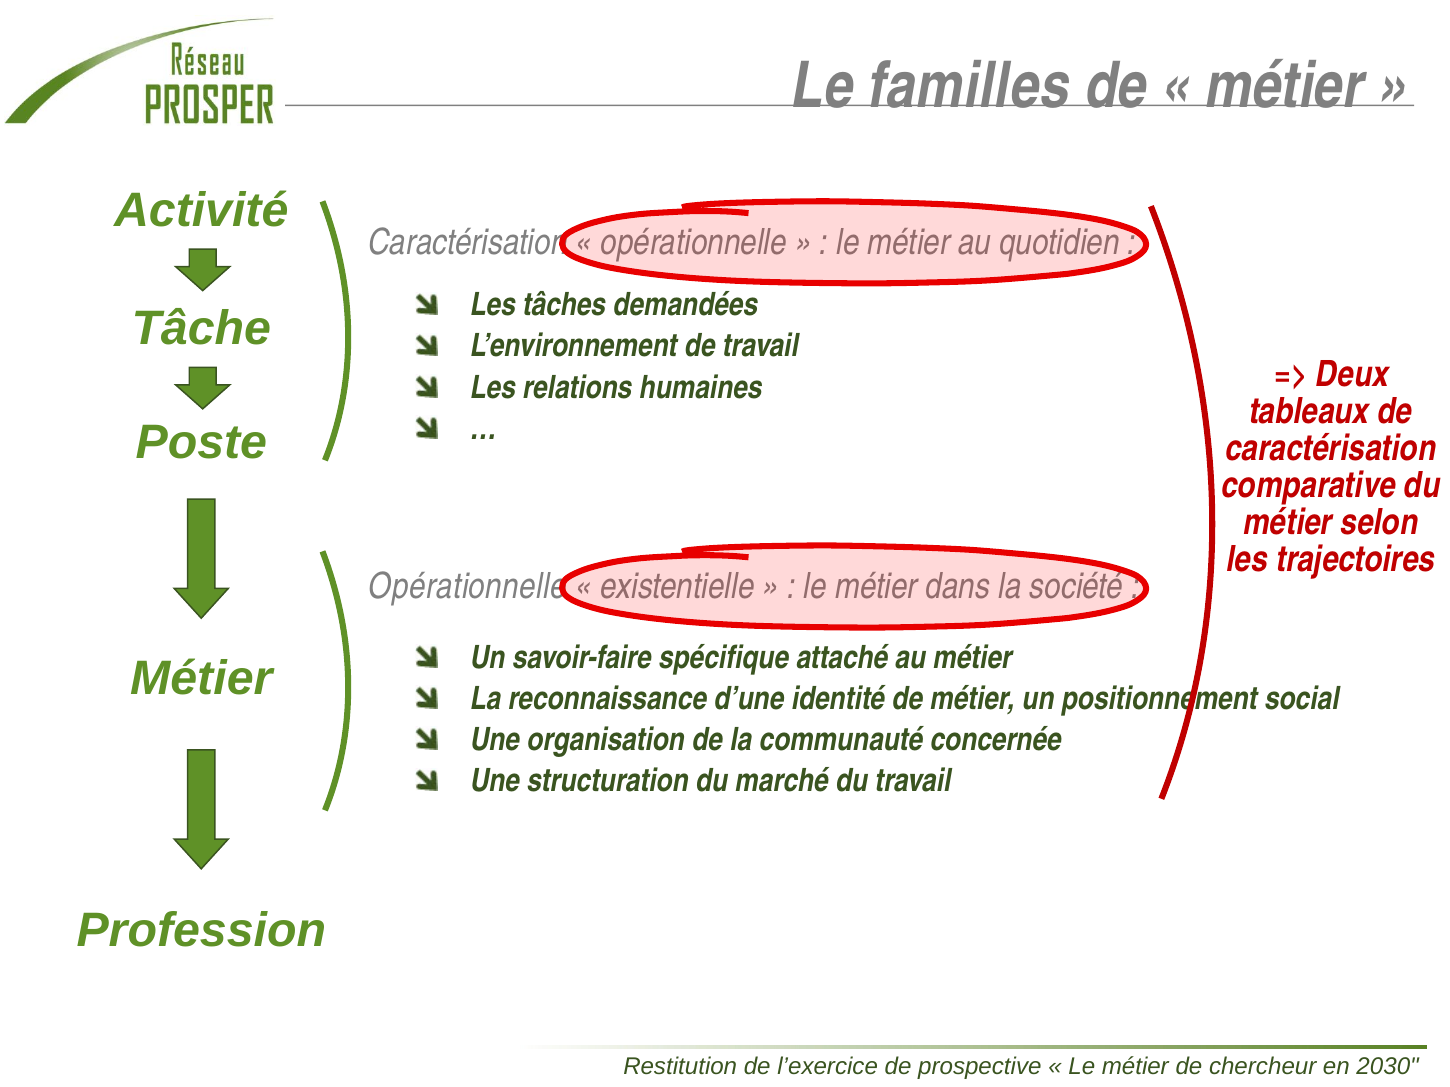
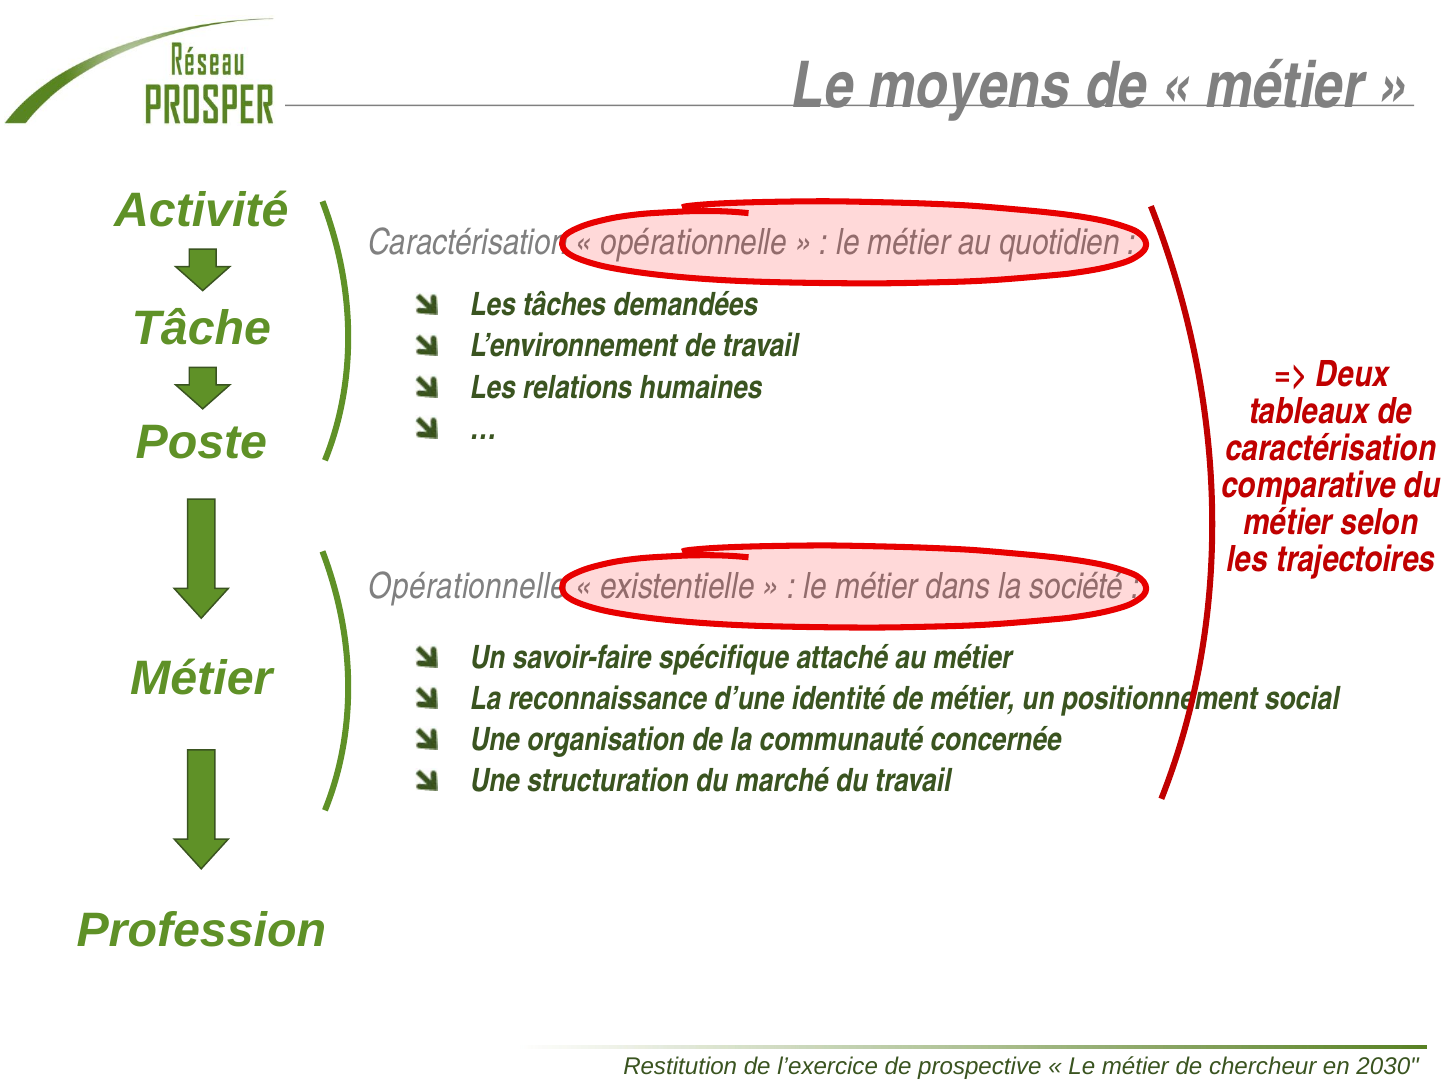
familles: familles -> moyens
